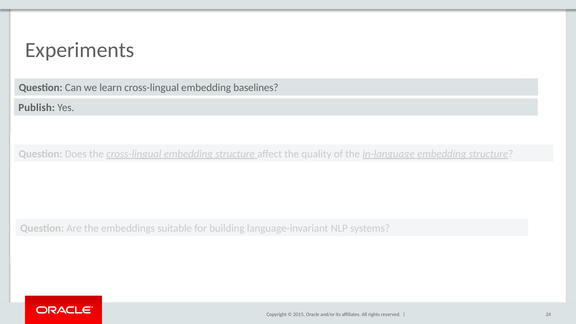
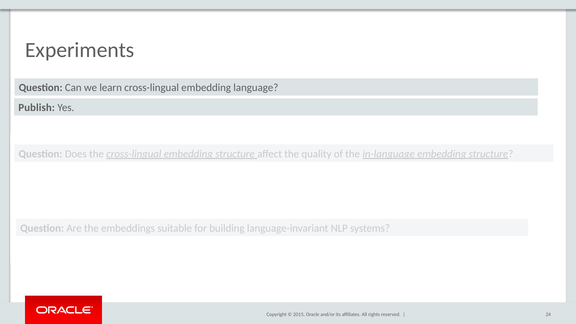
baselines: baselines -> language
